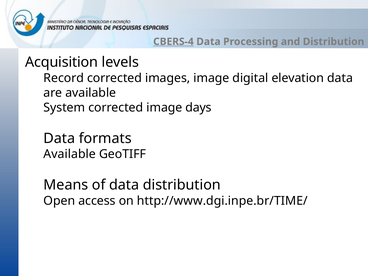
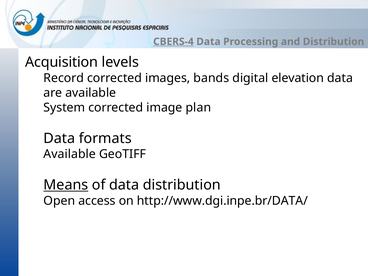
images image: image -> bands
days: days -> plan
Means underline: none -> present
http://www.dgi.inpe.br/TIME/: http://www.dgi.inpe.br/TIME/ -> http://www.dgi.inpe.br/DATA/
